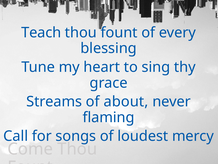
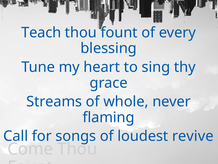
about: about -> whole
mercy: mercy -> revive
